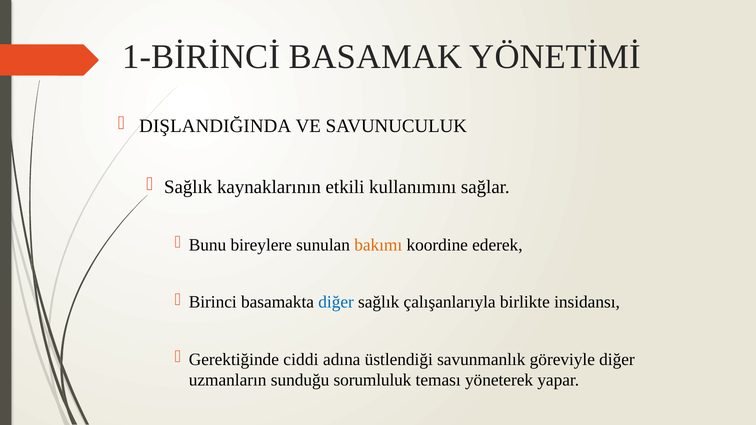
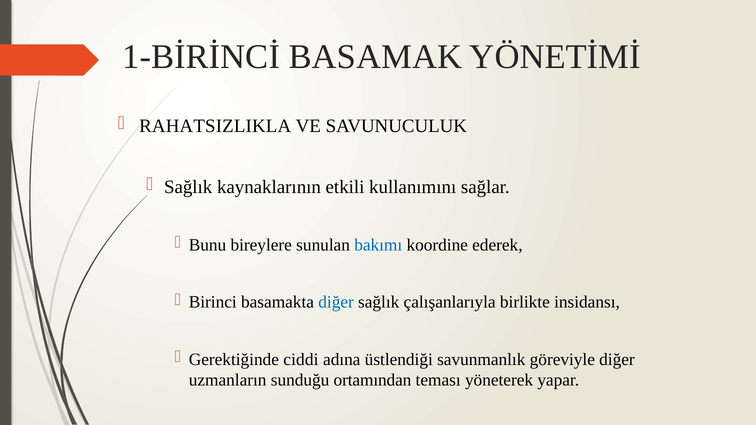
DIŞLANDIĞINDA: DIŞLANDIĞINDA -> RAHATSIZLIKLA
bakımı colour: orange -> blue
sorumluluk: sorumluluk -> ortamından
